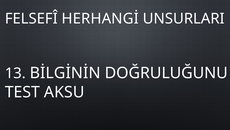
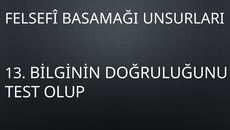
HERHANGİ: HERHANGİ -> BASAMAĞI
AKSU: AKSU -> OLUP
